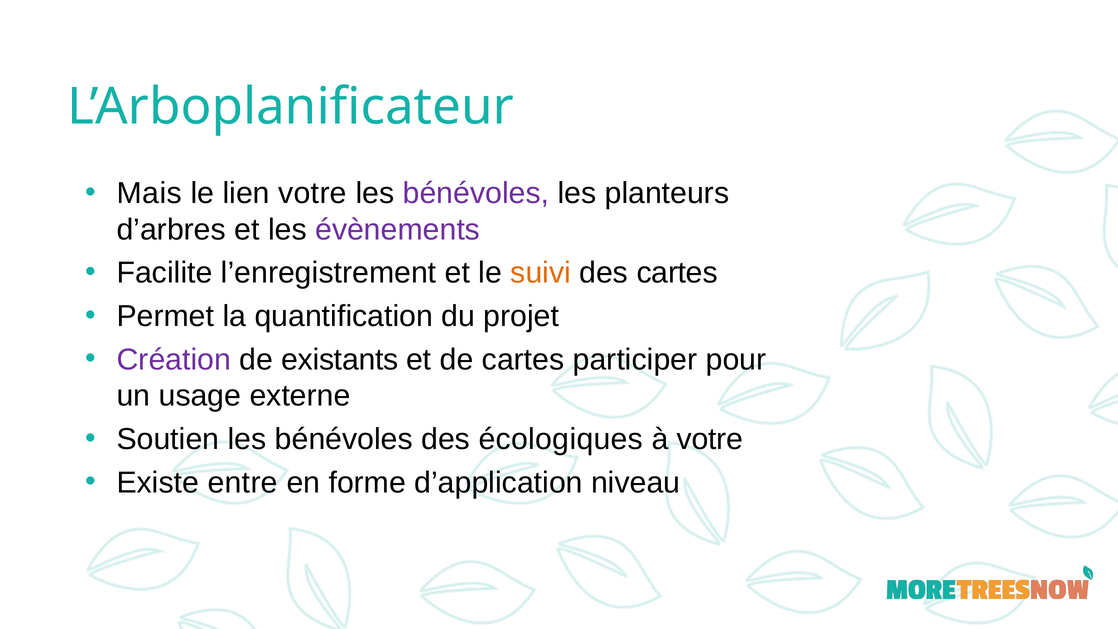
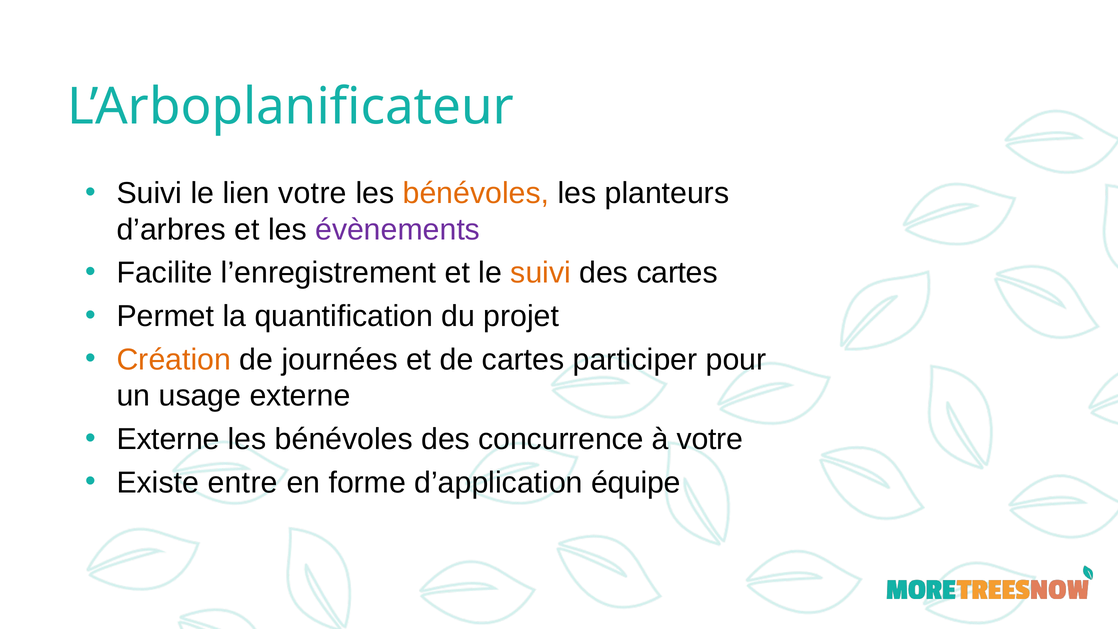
Mais at (149, 193): Mais -> Suivi
bénévoles at (476, 193) colour: purple -> orange
Création colour: purple -> orange
existants: existants -> journées
Soutien at (168, 439): Soutien -> Externe
écologiques: écologiques -> concurrence
niveau: niveau -> équipe
